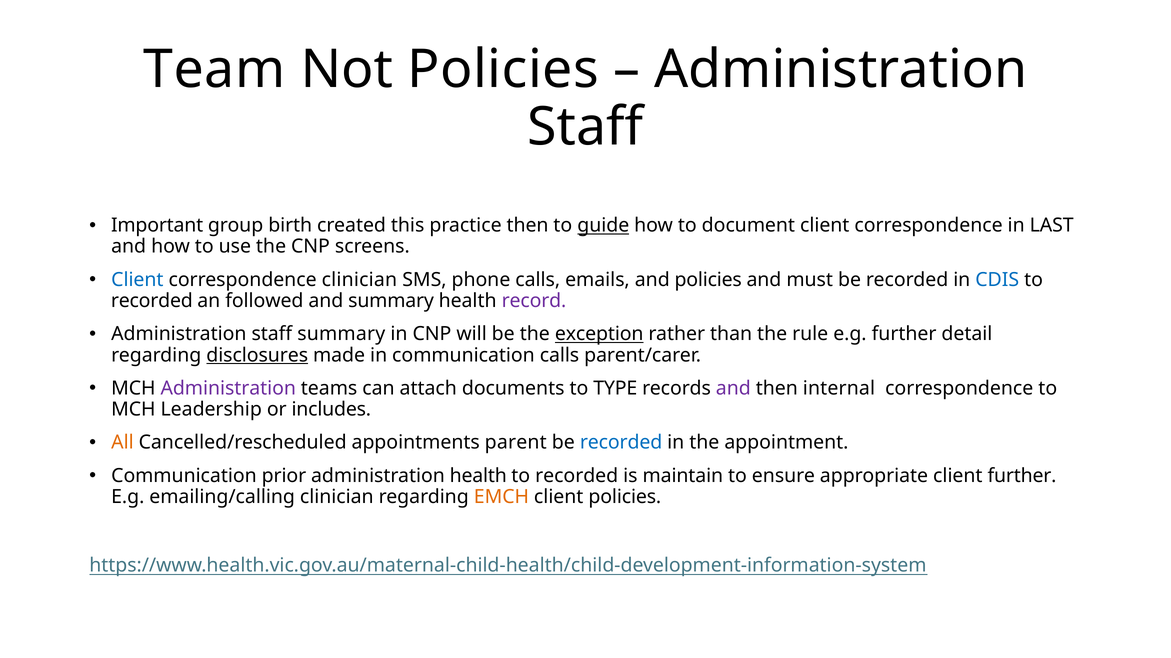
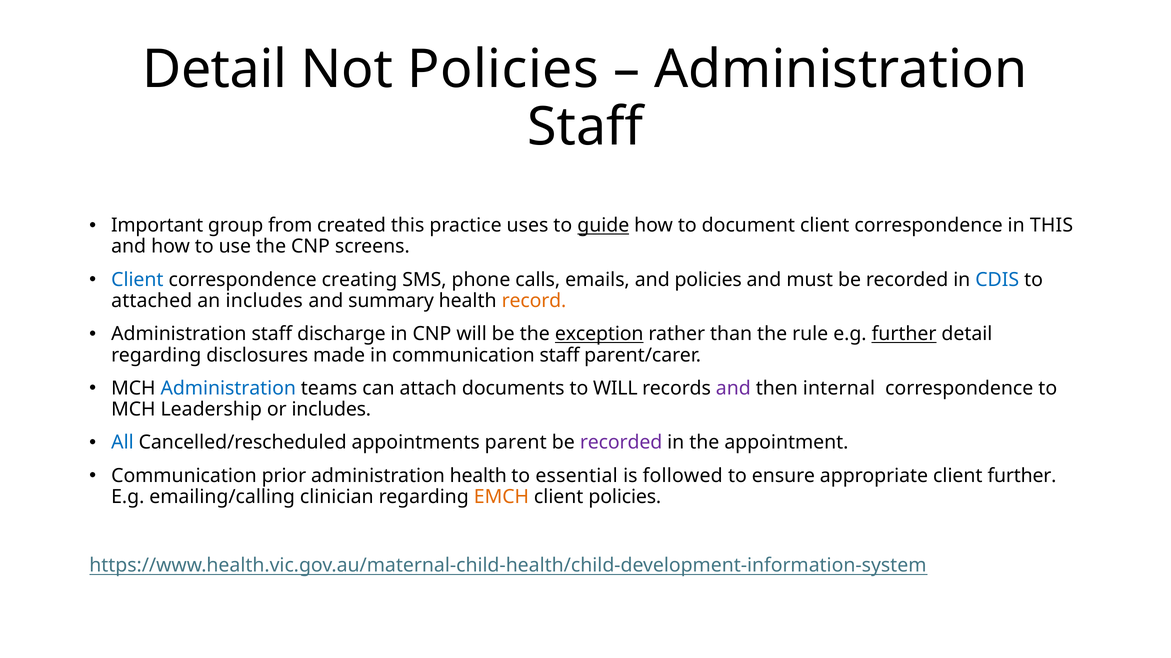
Team at (214, 69): Team -> Detail
birth: birth -> from
practice then: then -> uses
in LAST: LAST -> THIS
correspondence clinician: clinician -> creating
recorded at (152, 301): recorded -> attached
an followed: followed -> includes
record colour: purple -> orange
staff summary: summary -> discharge
further at (904, 334) underline: none -> present
disclosures underline: present -> none
communication calls: calls -> staff
Administration at (228, 389) colour: purple -> blue
to TYPE: TYPE -> WILL
All colour: orange -> blue
recorded at (621, 443) colour: blue -> purple
recorded at (577, 476): recorded -> essential
maintain: maintain -> followed
